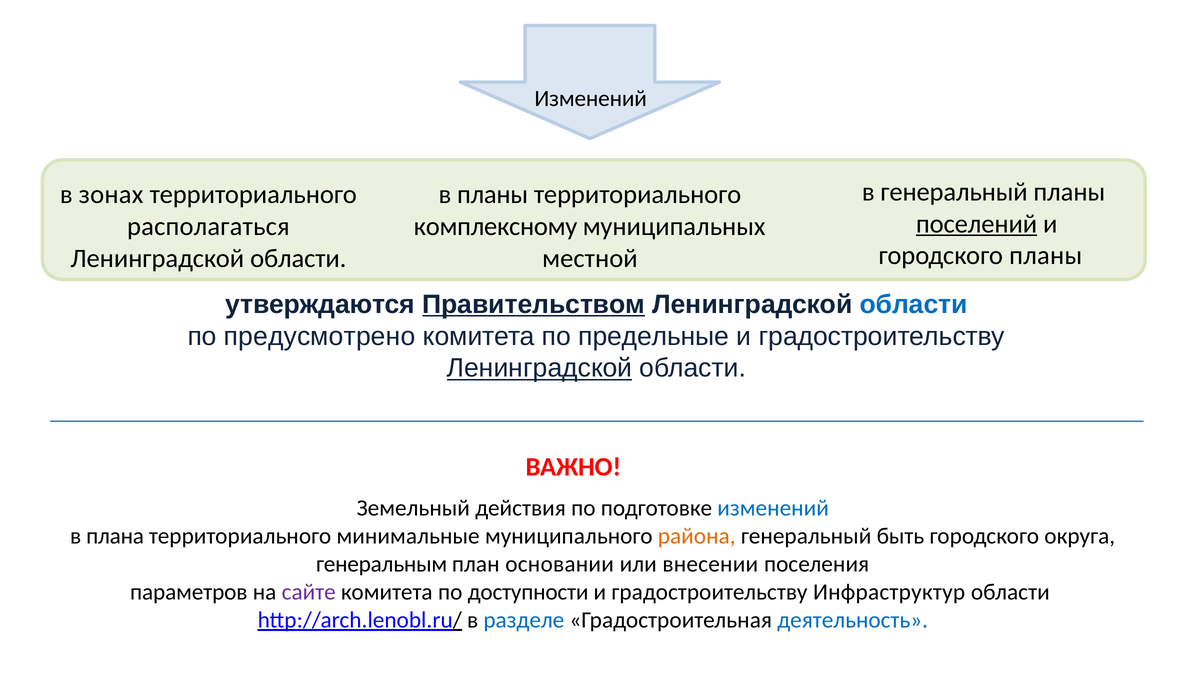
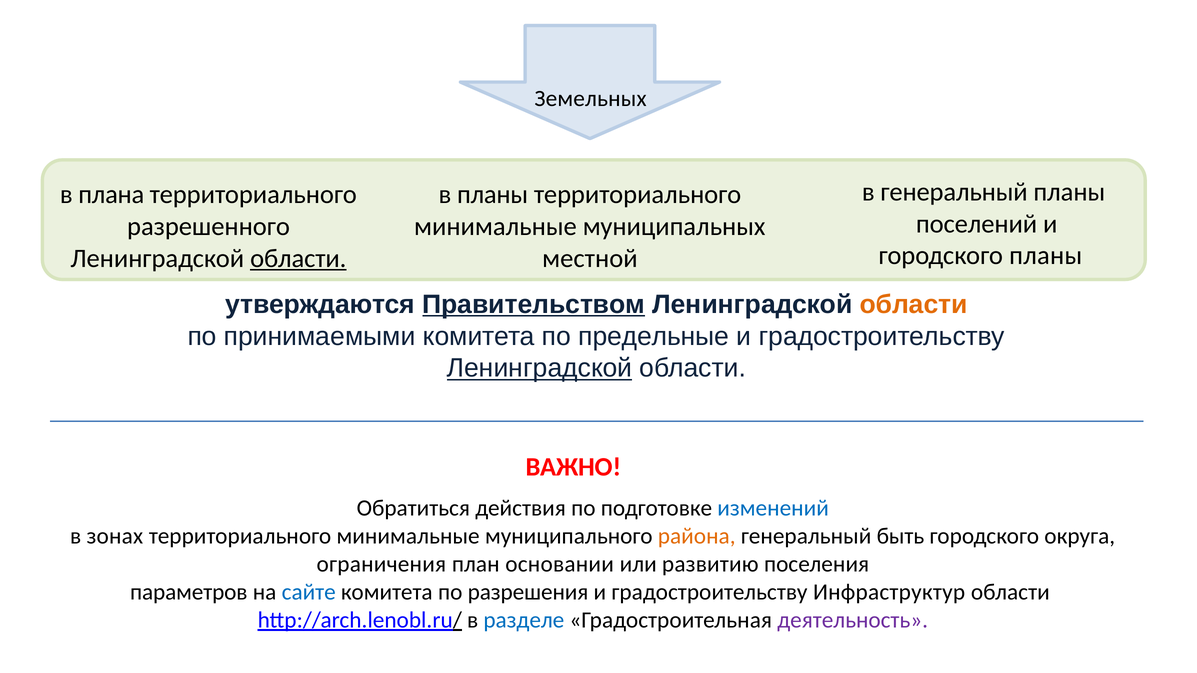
Изменений at (591, 98): Изменений -> Земельных
зонах: зонах -> плана
поселений underline: present -> none
располагаться: располагаться -> разрешенного
комплексному at (496, 226): комплексному -> минимальные
области at (298, 258) underline: none -> present
области at (914, 305) colour: blue -> orange
предусмотрено: предусмотрено -> принимаемыми
Земельный: Земельный -> Обратиться
плана: плана -> зонах
генеральным: генеральным -> ограничения
внесении: внесении -> развитию
сайте colour: purple -> blue
доступности: доступности -> разрешения
деятельность colour: blue -> purple
